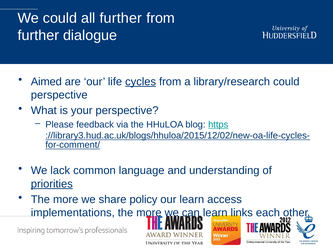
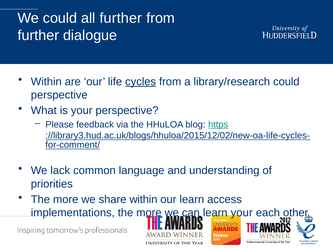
Aimed at (46, 82): Aimed -> Within
priorities underline: present -> none
share policy: policy -> within
learn links: links -> your
